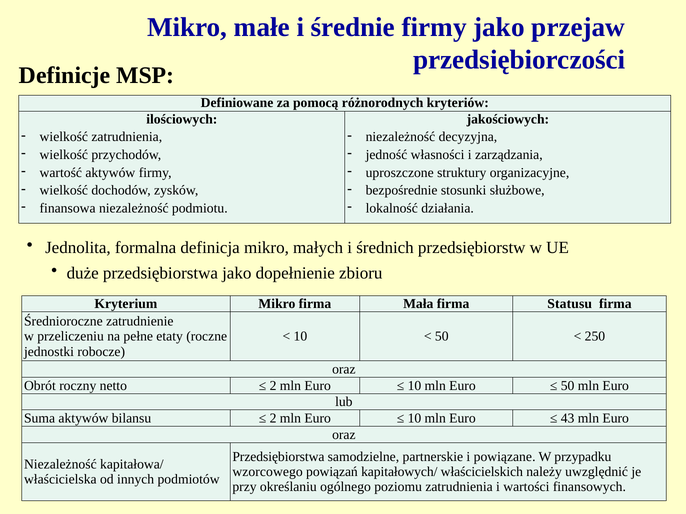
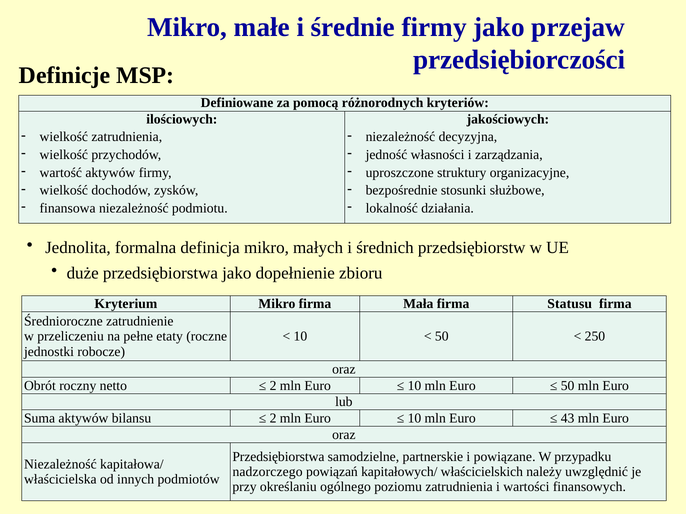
wzorcowego: wzorcowego -> nadzorczego
